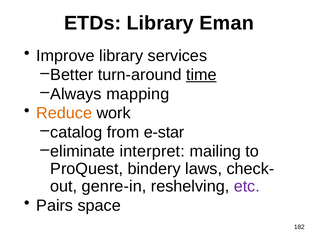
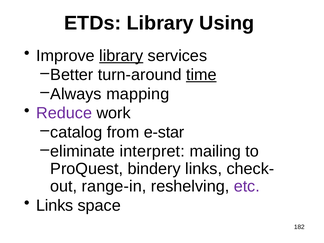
Eman: Eman -> Using
library at (121, 56) underline: none -> present
Reduce colour: orange -> purple
bindery laws: laws -> links
genre-in: genre-in -> range-in
Pairs at (55, 205): Pairs -> Links
